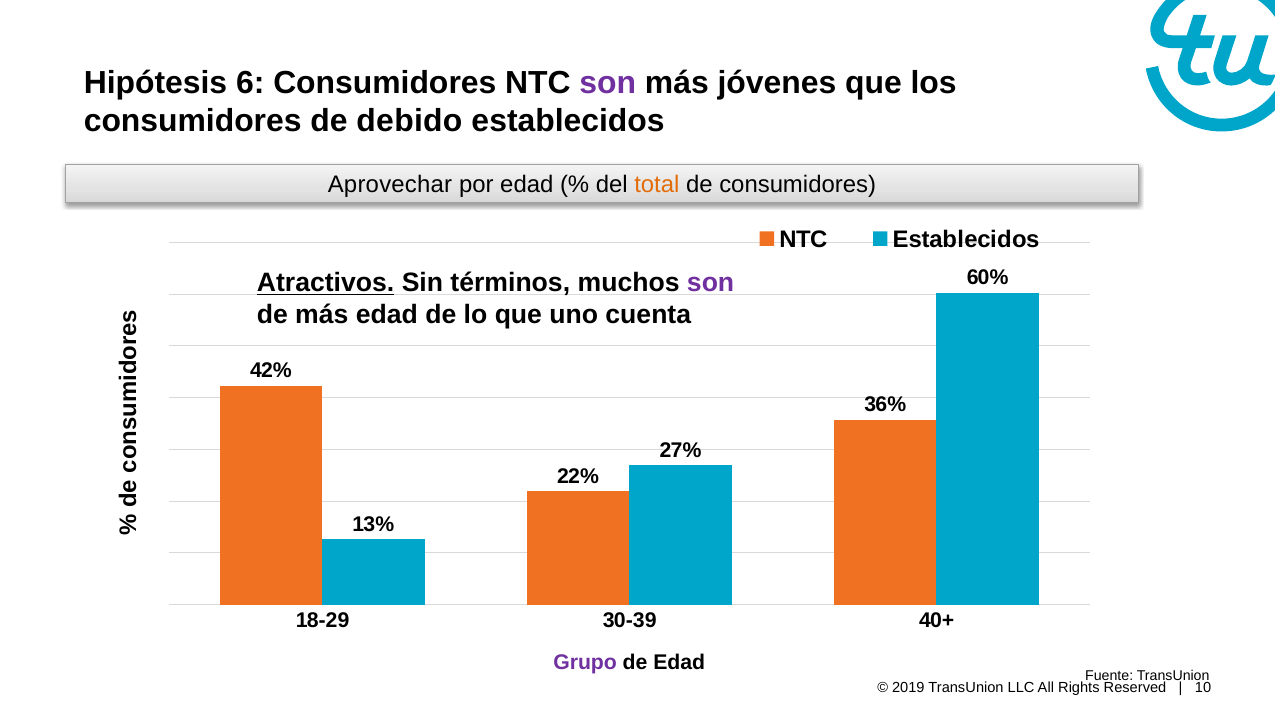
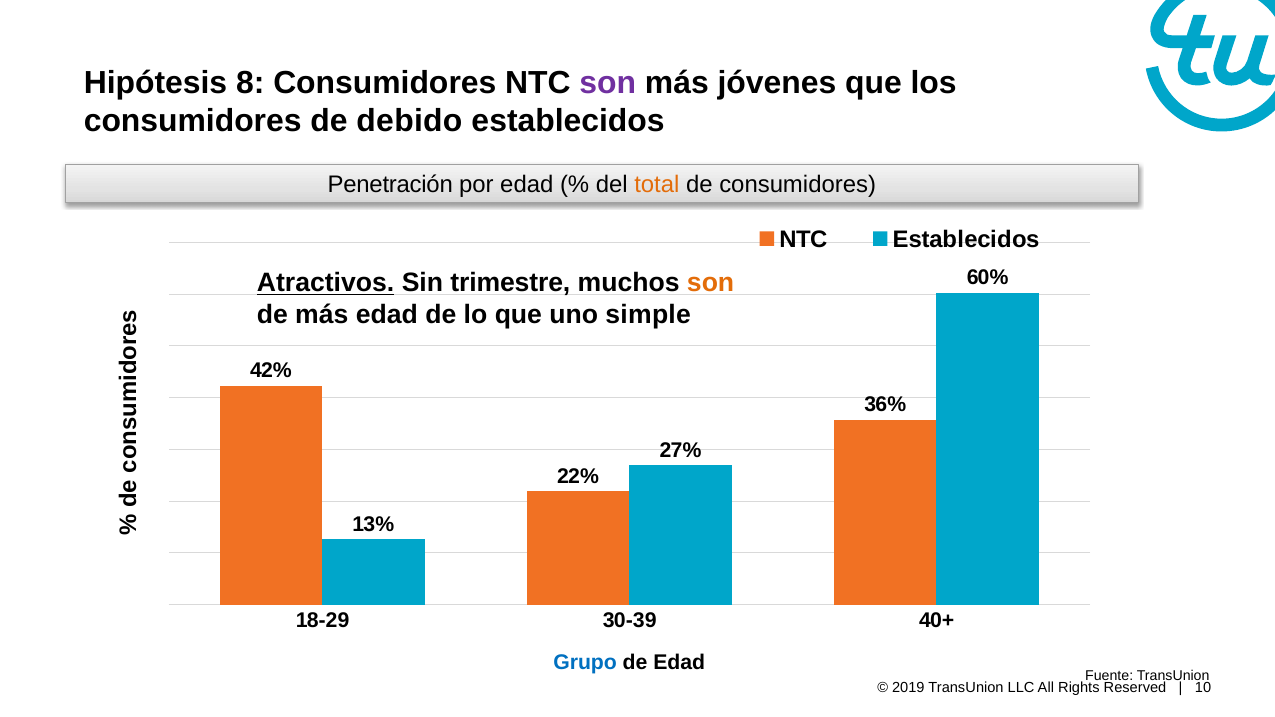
6: 6 -> 8
Aprovechar: Aprovechar -> Penetración
términos: términos -> trimestre
son at (711, 283) colour: purple -> orange
cuenta: cuenta -> simple
Grupo colour: purple -> blue
